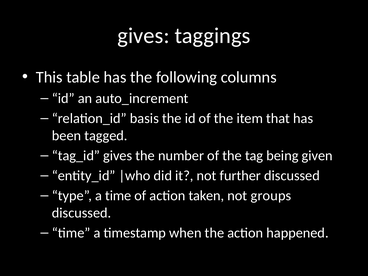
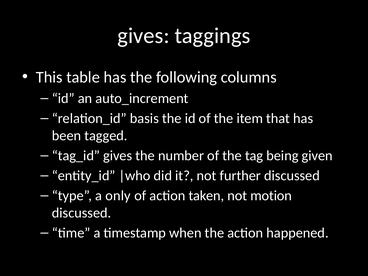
a time: time -> only
groups: groups -> motion
